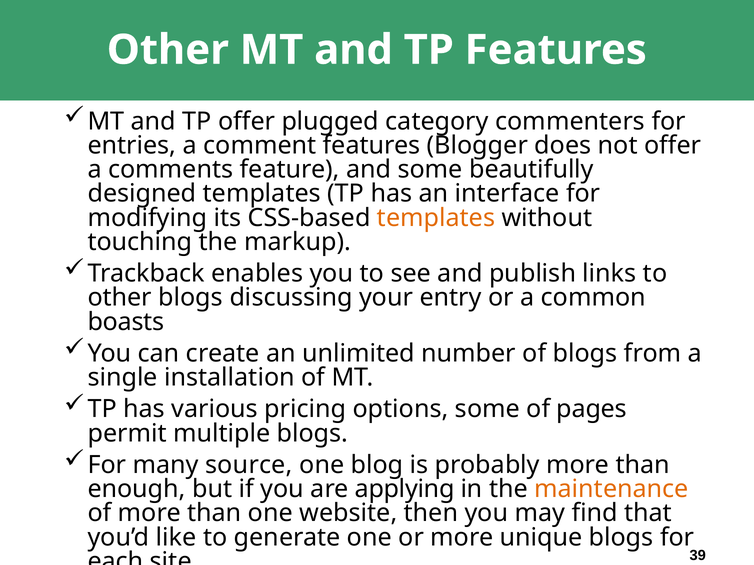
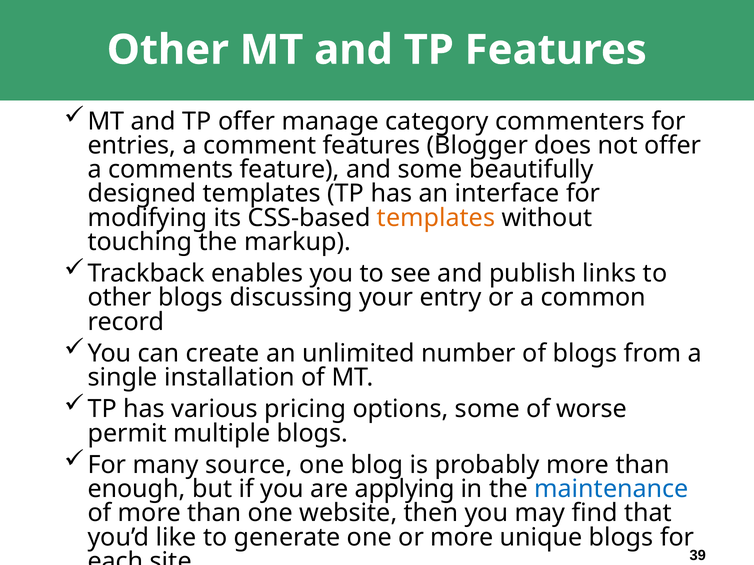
plugged: plugged -> manage
boasts: boasts -> record
pages: pages -> worse
maintenance colour: orange -> blue
